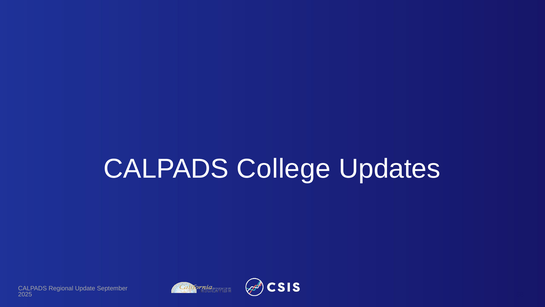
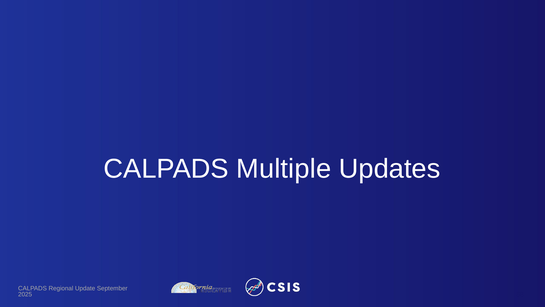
College: College -> Multiple
